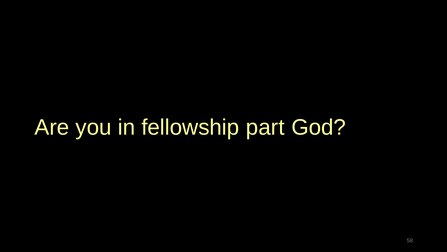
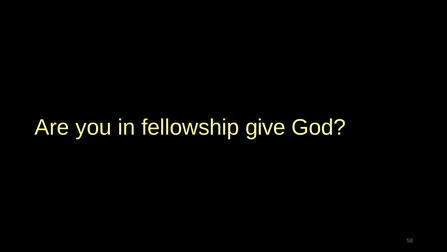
part: part -> give
